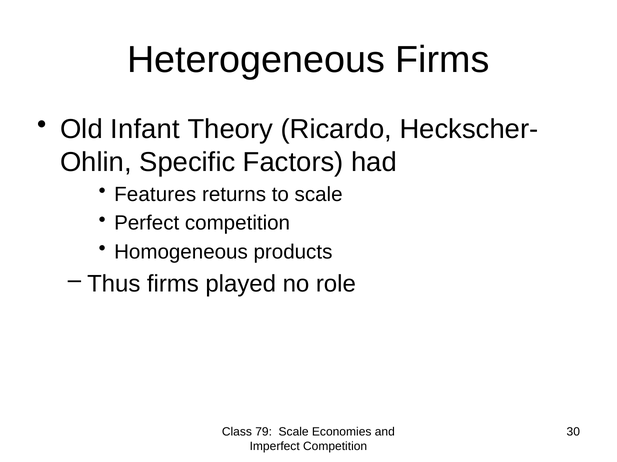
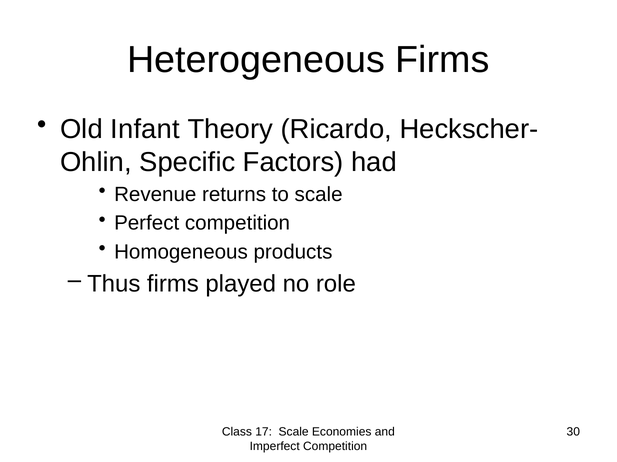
Features: Features -> Revenue
79: 79 -> 17
